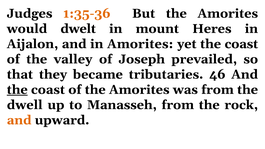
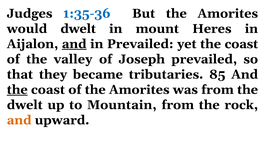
1:35-36 colour: orange -> blue
and at (74, 44) underline: none -> present
in Amorites: Amorites -> Prevailed
46: 46 -> 85
dwell at (25, 105): dwell -> dwelt
Manasseh: Manasseh -> Mountain
